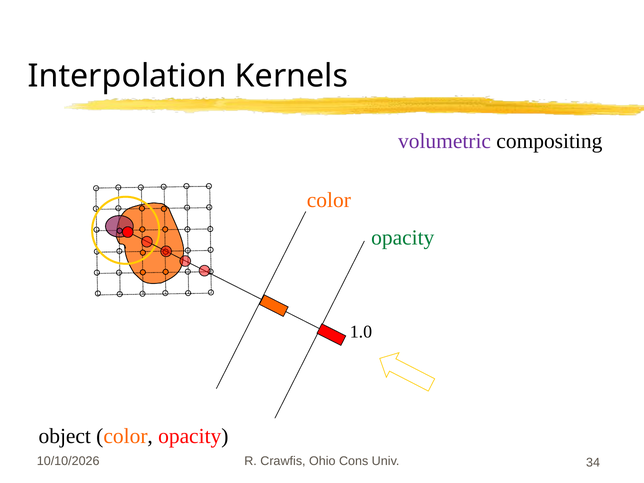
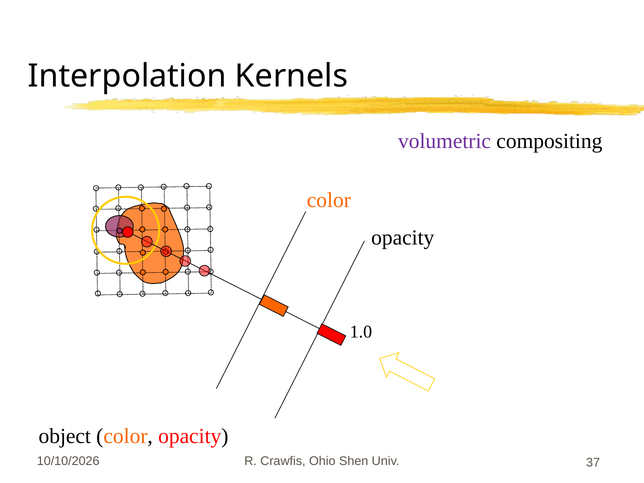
opacity at (403, 238) colour: green -> black
Cons: Cons -> Shen
34: 34 -> 37
